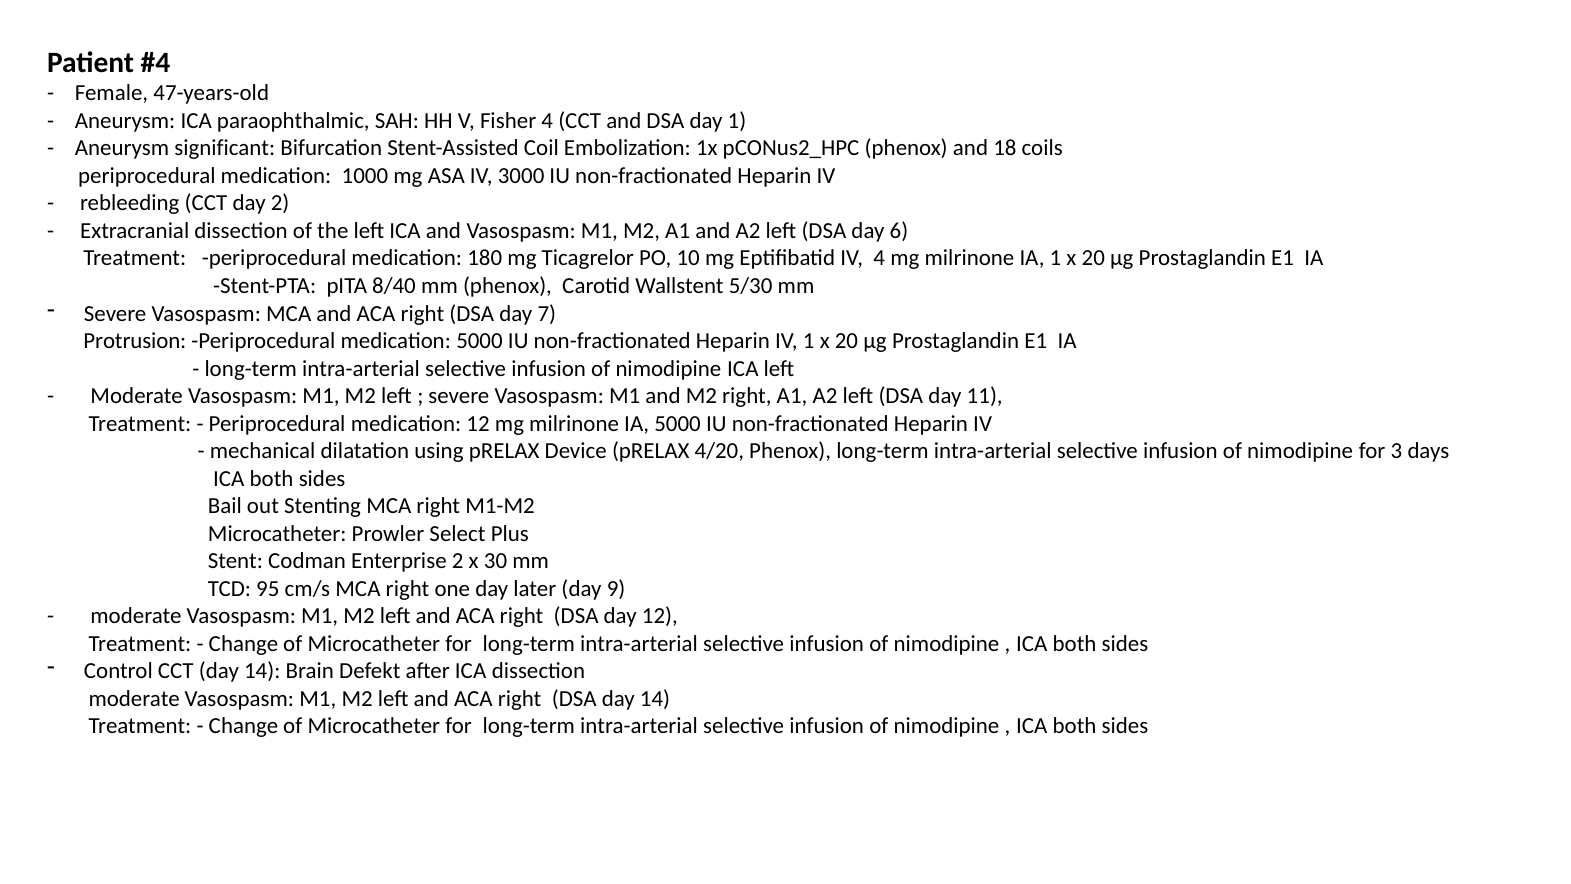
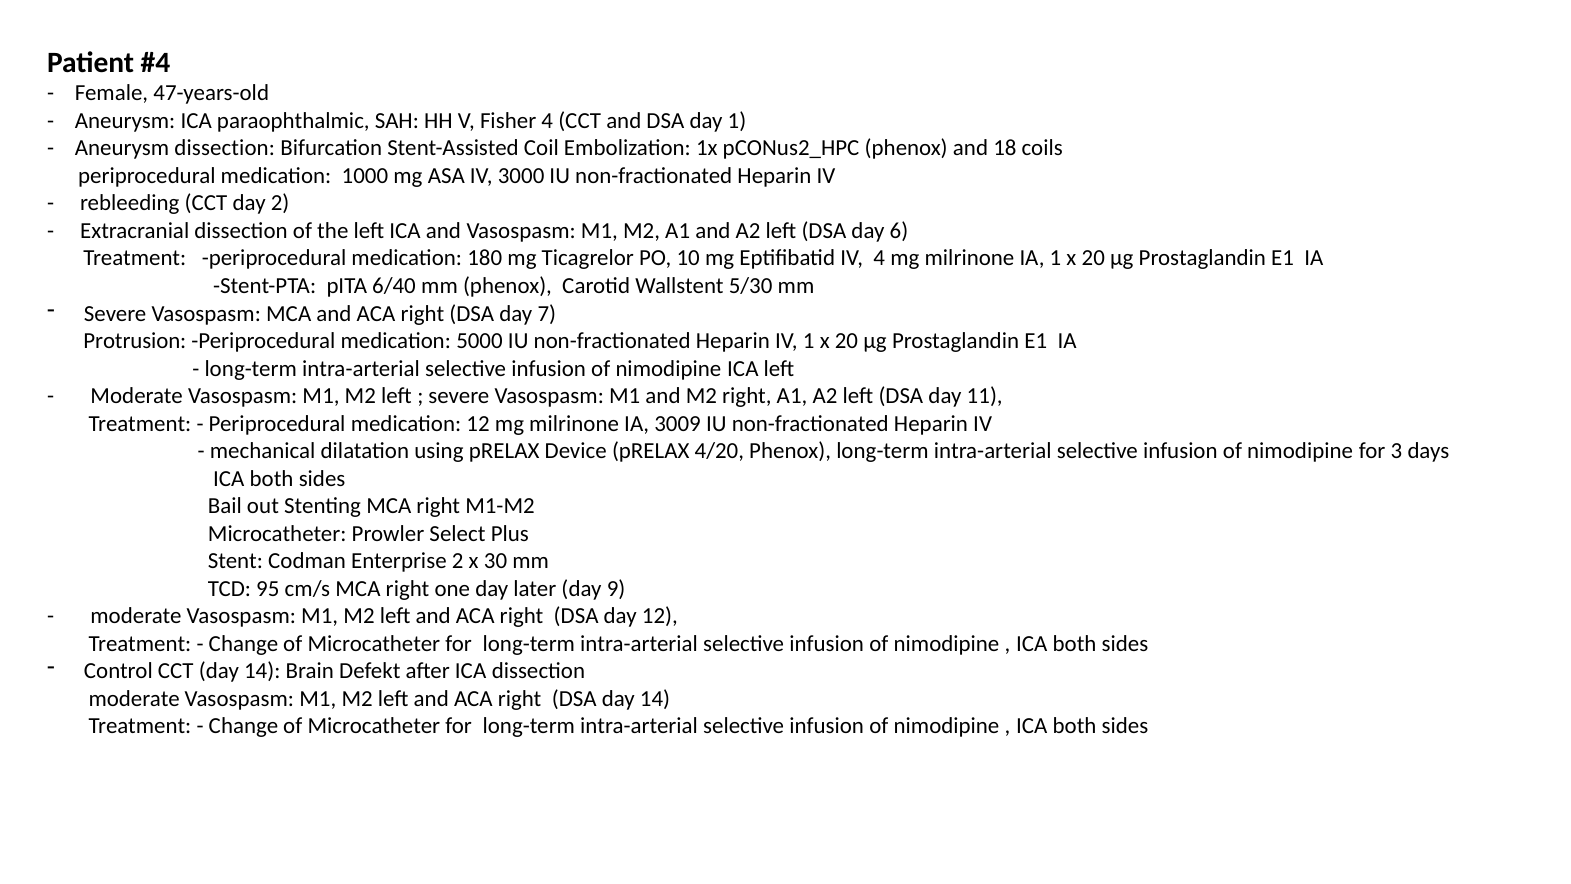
Aneurysm significant: significant -> dissection
8/40: 8/40 -> 6/40
IA 5000: 5000 -> 3009
